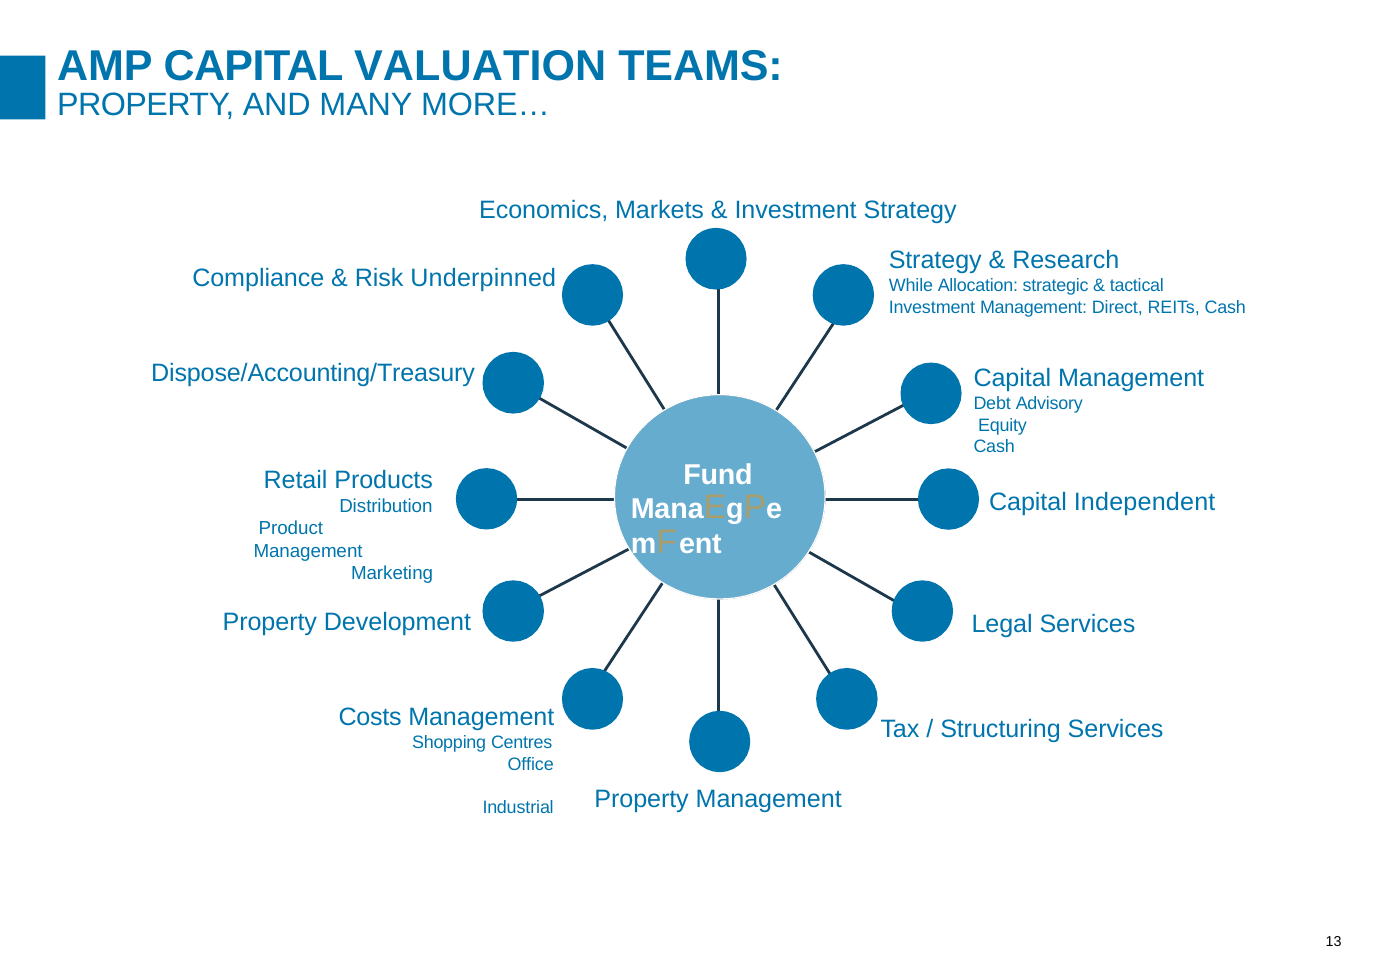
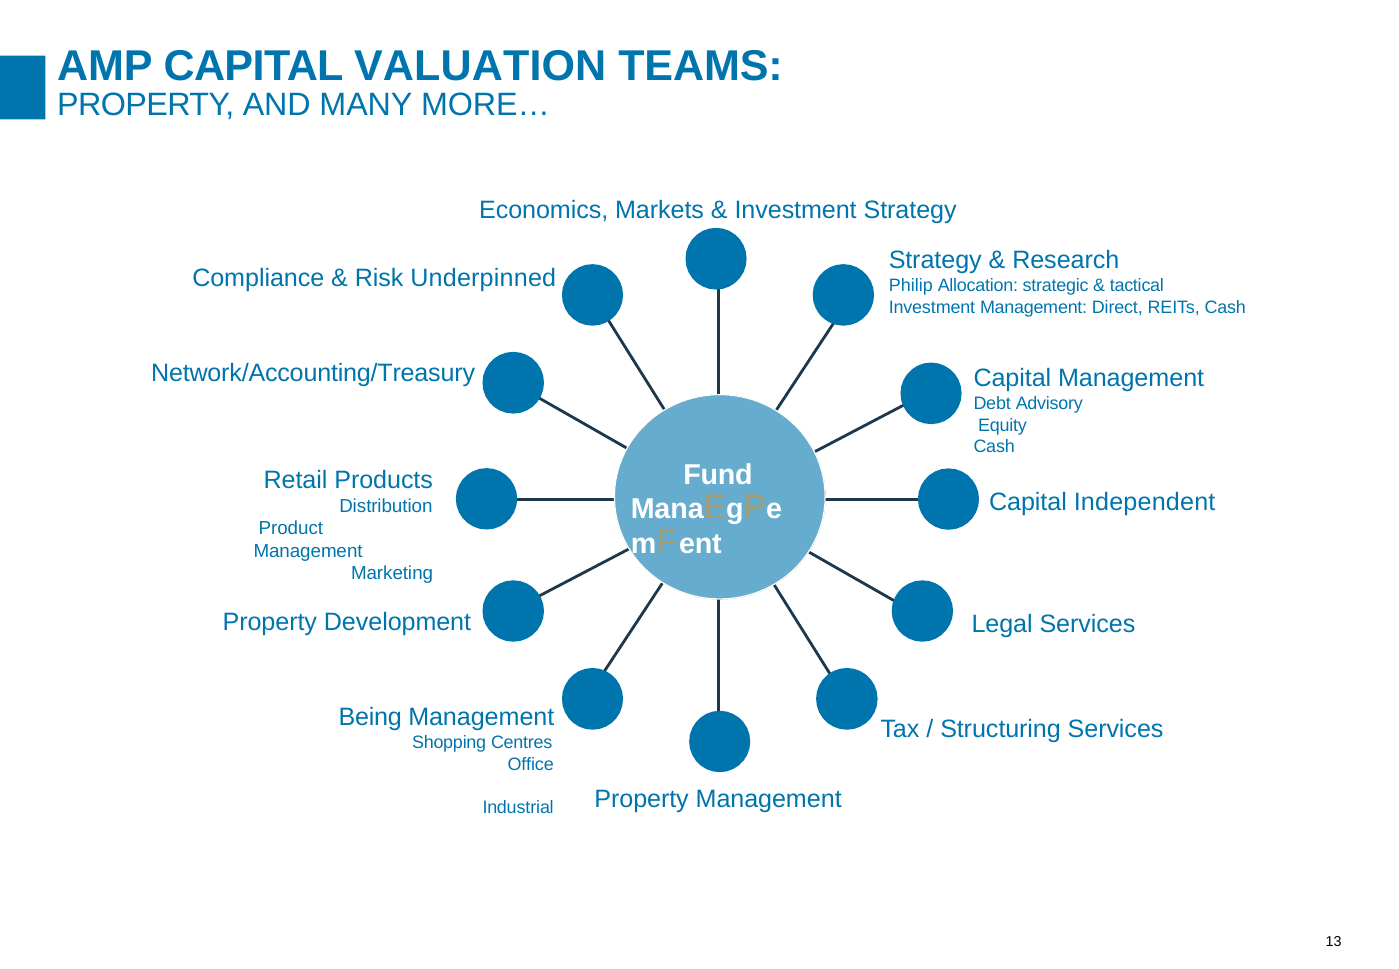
While: While -> Philip
Dispose/Accounting/Treasury: Dispose/Accounting/Treasury -> Network/Accounting/Treasury
Costs: Costs -> Being
